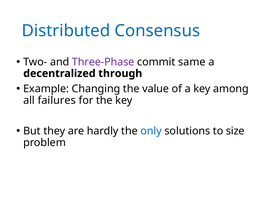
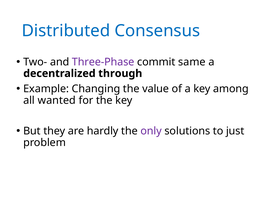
failures: failures -> wanted
only colour: blue -> purple
size: size -> just
